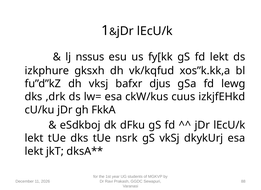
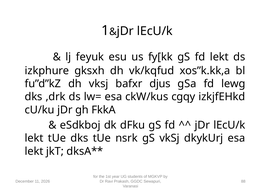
nssus: nssus -> feyuk
cuus: cuus -> cgqy
